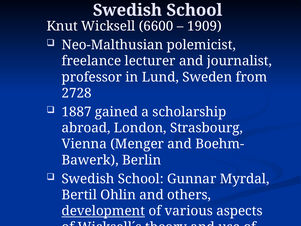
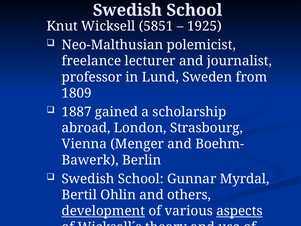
6600: 6600 -> 5851
1909: 1909 -> 1925
2728: 2728 -> 1809
aspects underline: none -> present
